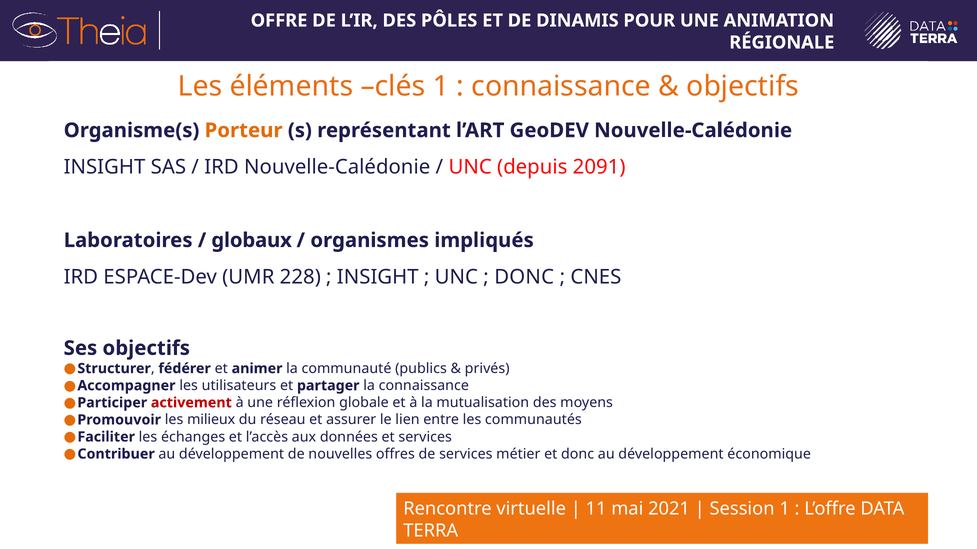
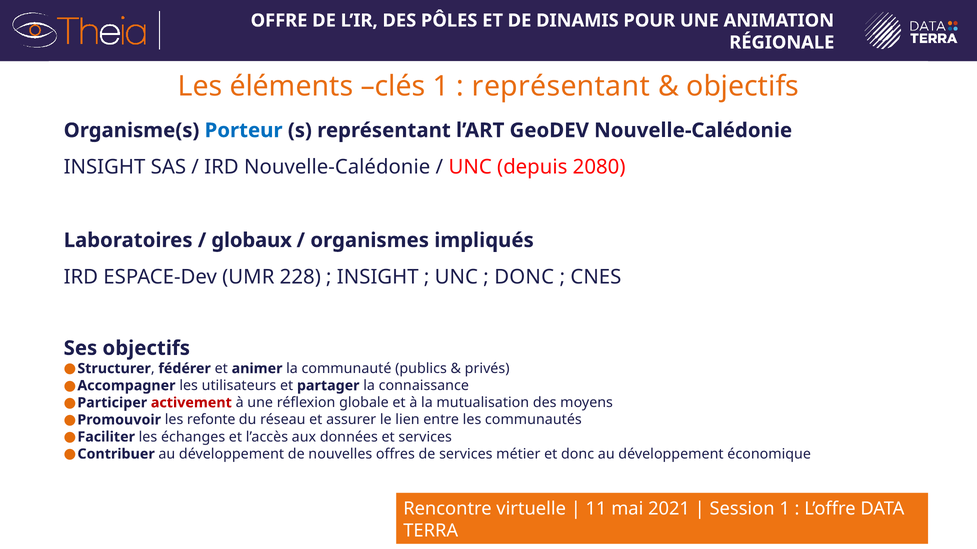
connaissance at (561, 87): connaissance -> représentant
Porteur colour: orange -> blue
2091: 2091 -> 2080
milieux: milieux -> refonte
